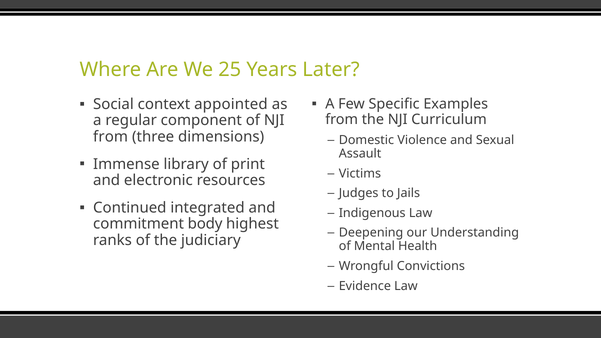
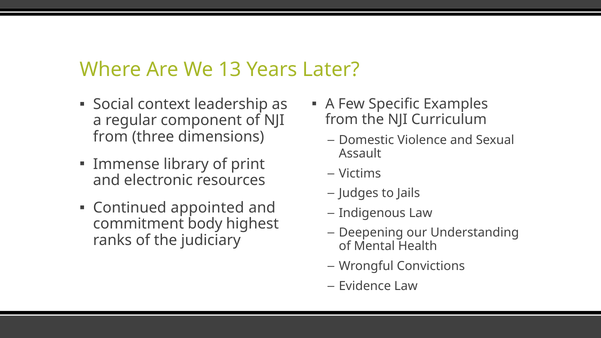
25: 25 -> 13
appointed: appointed -> leadership
integrated: integrated -> appointed
